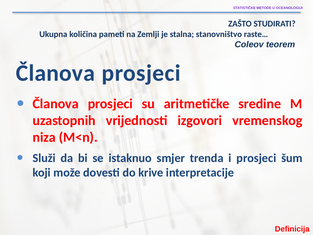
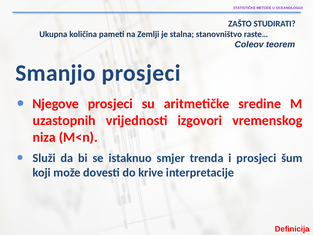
Članova at (55, 73): Članova -> Smanjio
Članova at (56, 104): Članova -> Njegove
